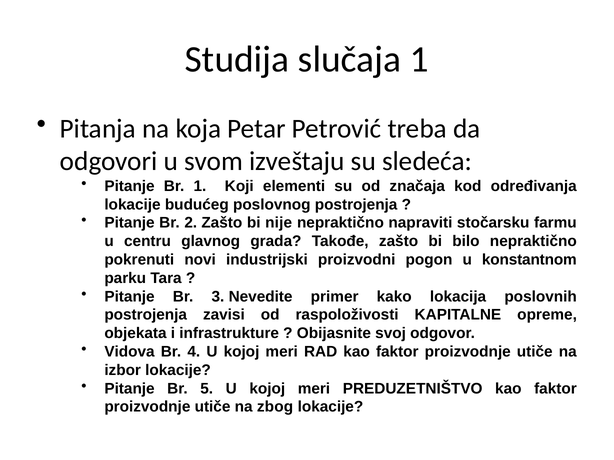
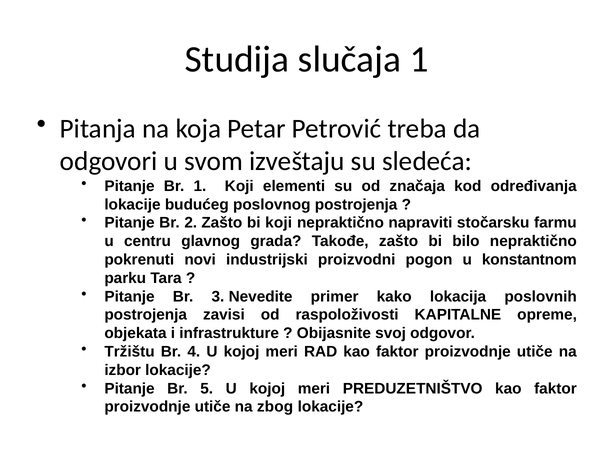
bi nije: nije -> koji
Vidova: Vidova -> Tržištu
